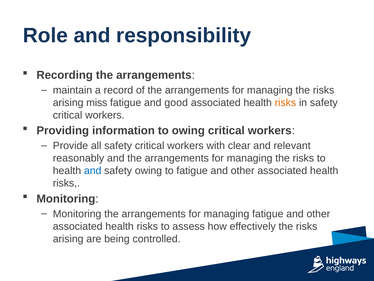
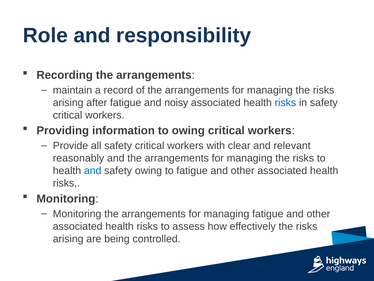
miss: miss -> after
good: good -> noisy
risks at (285, 103) colour: orange -> blue
